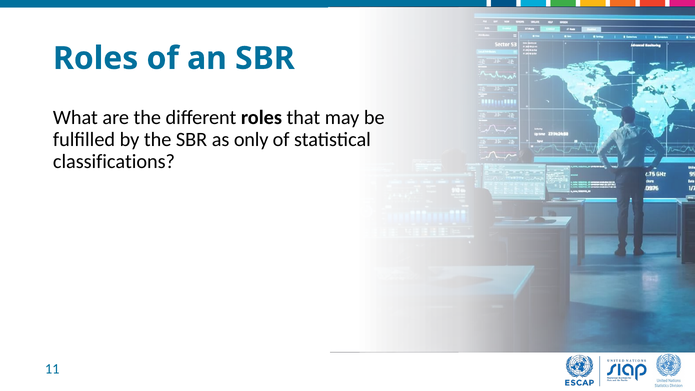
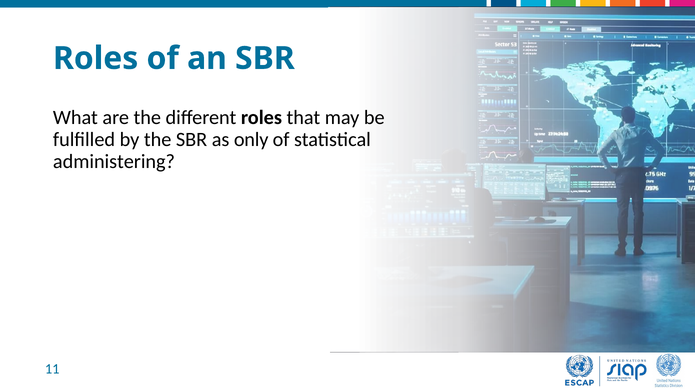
classifications: classifications -> administering
